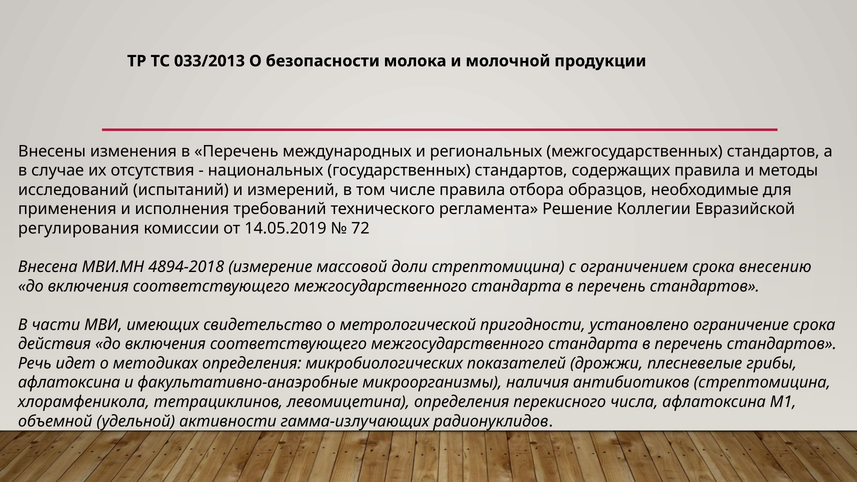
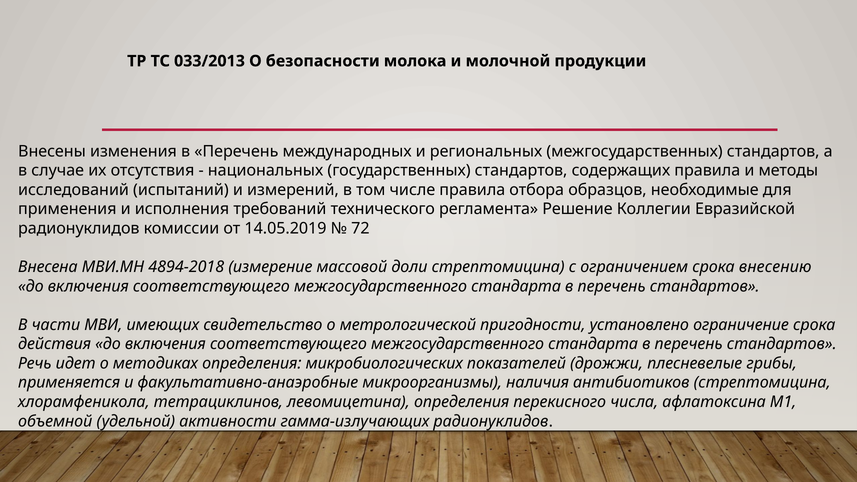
регулирования at (79, 228): регулирования -> радионуклидов
афлатоксина at (69, 383): афлатоксина -> применяется
